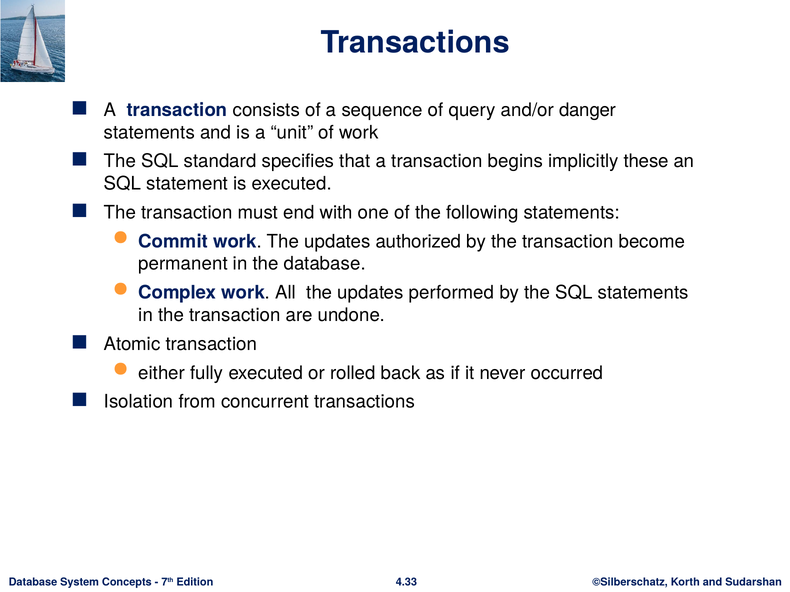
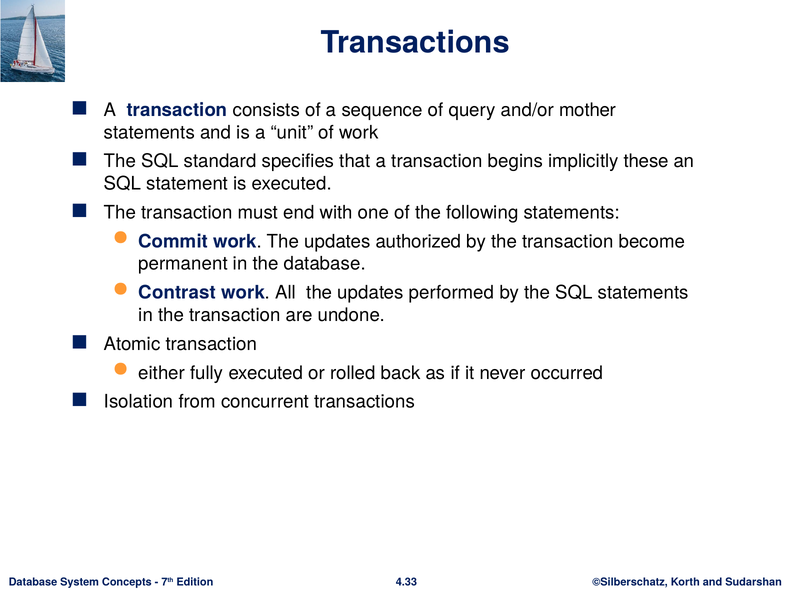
danger: danger -> mother
Complex: Complex -> Contrast
